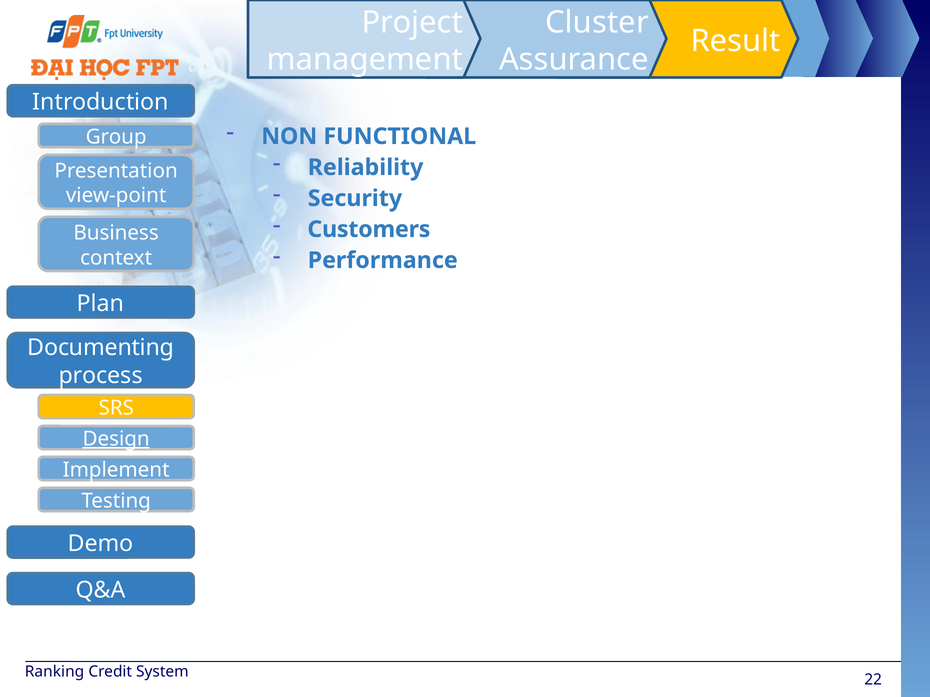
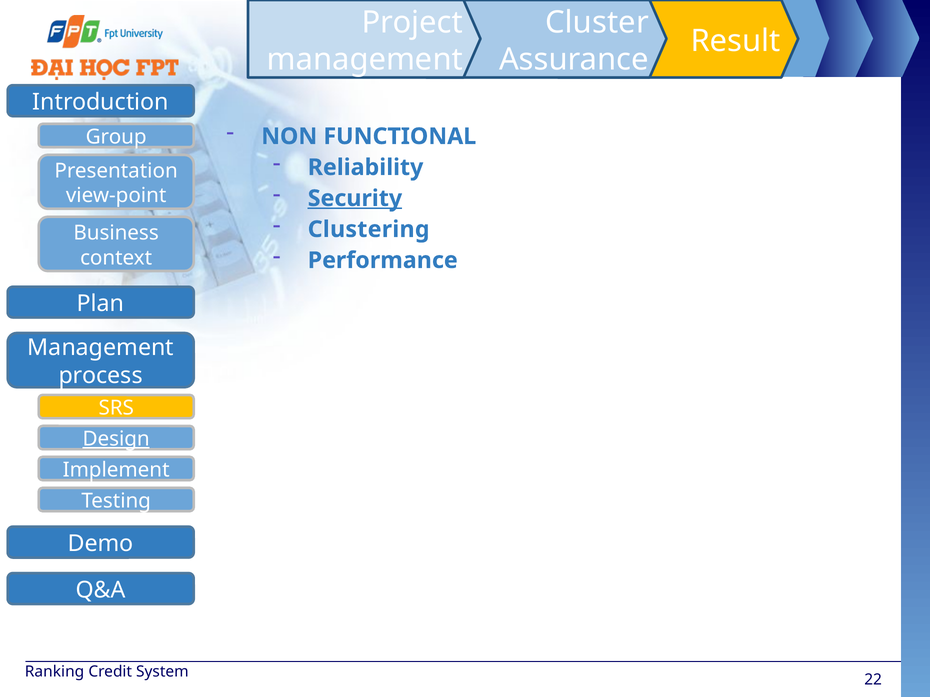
Security underline: none -> present
Customers: Customers -> Clustering
Documenting at (101, 348): Documenting -> Management
